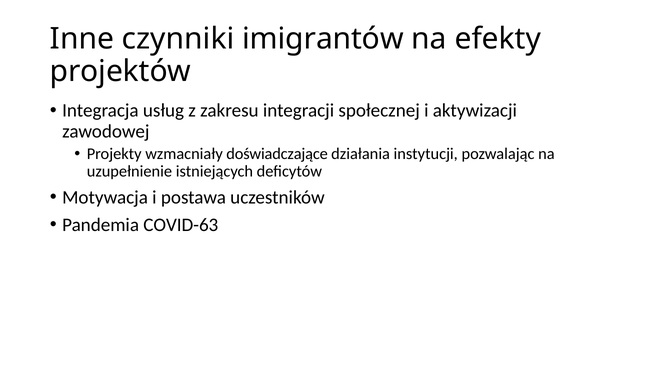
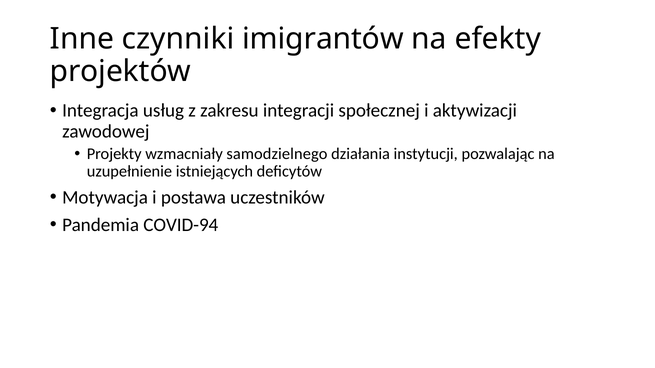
doświadczające: doświadczające -> samodzielnego
COVID-63: COVID-63 -> COVID-94
